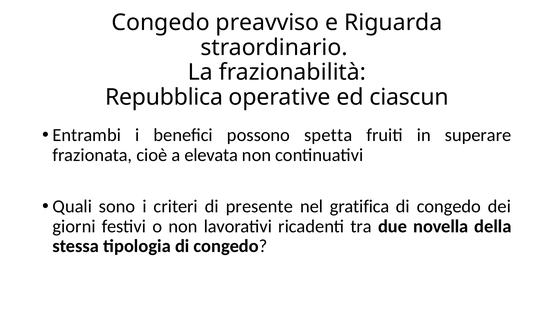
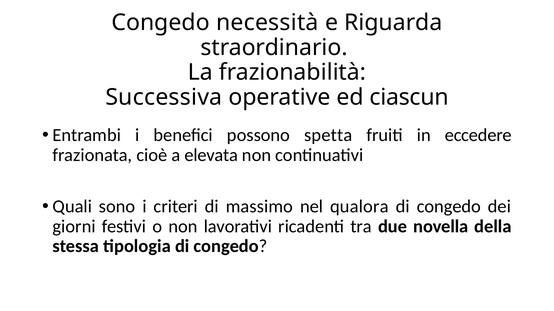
preavviso: preavviso -> necessità
Repubblica: Repubblica -> Successiva
superare: superare -> eccedere
presente: presente -> massimo
gratifica: gratifica -> qualora
